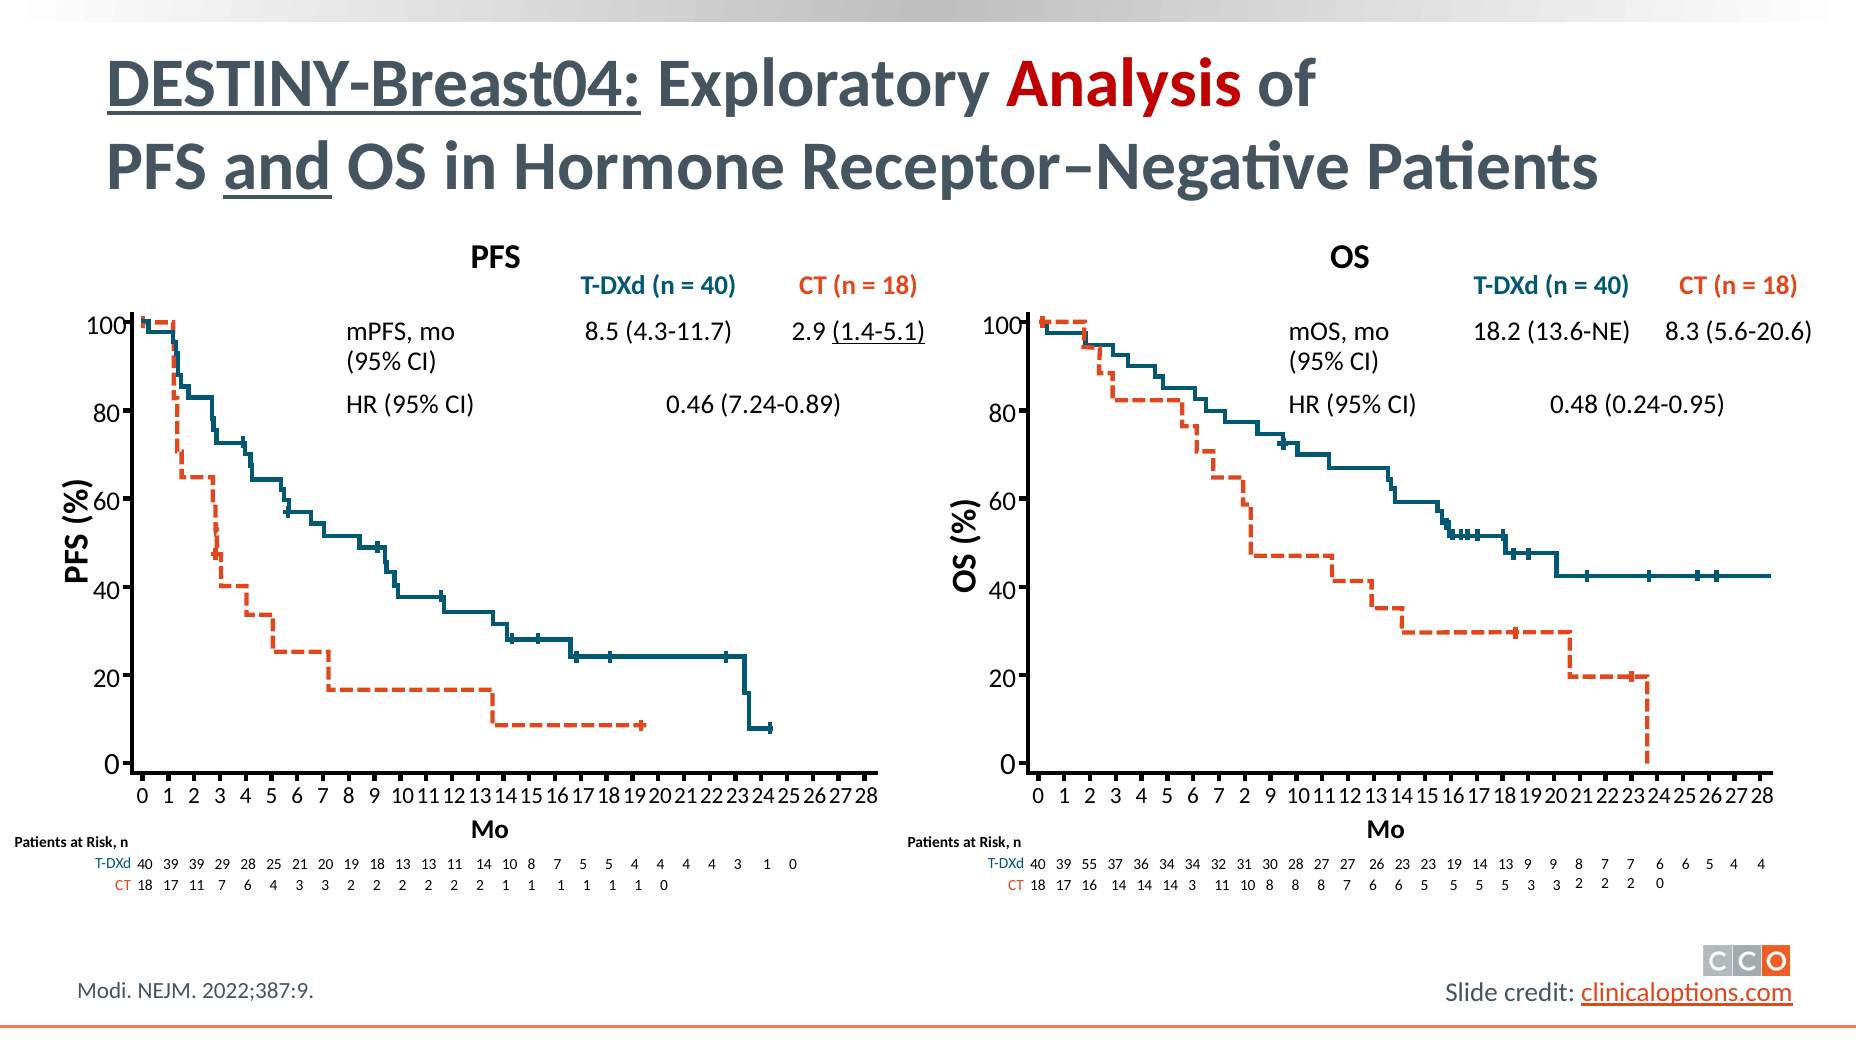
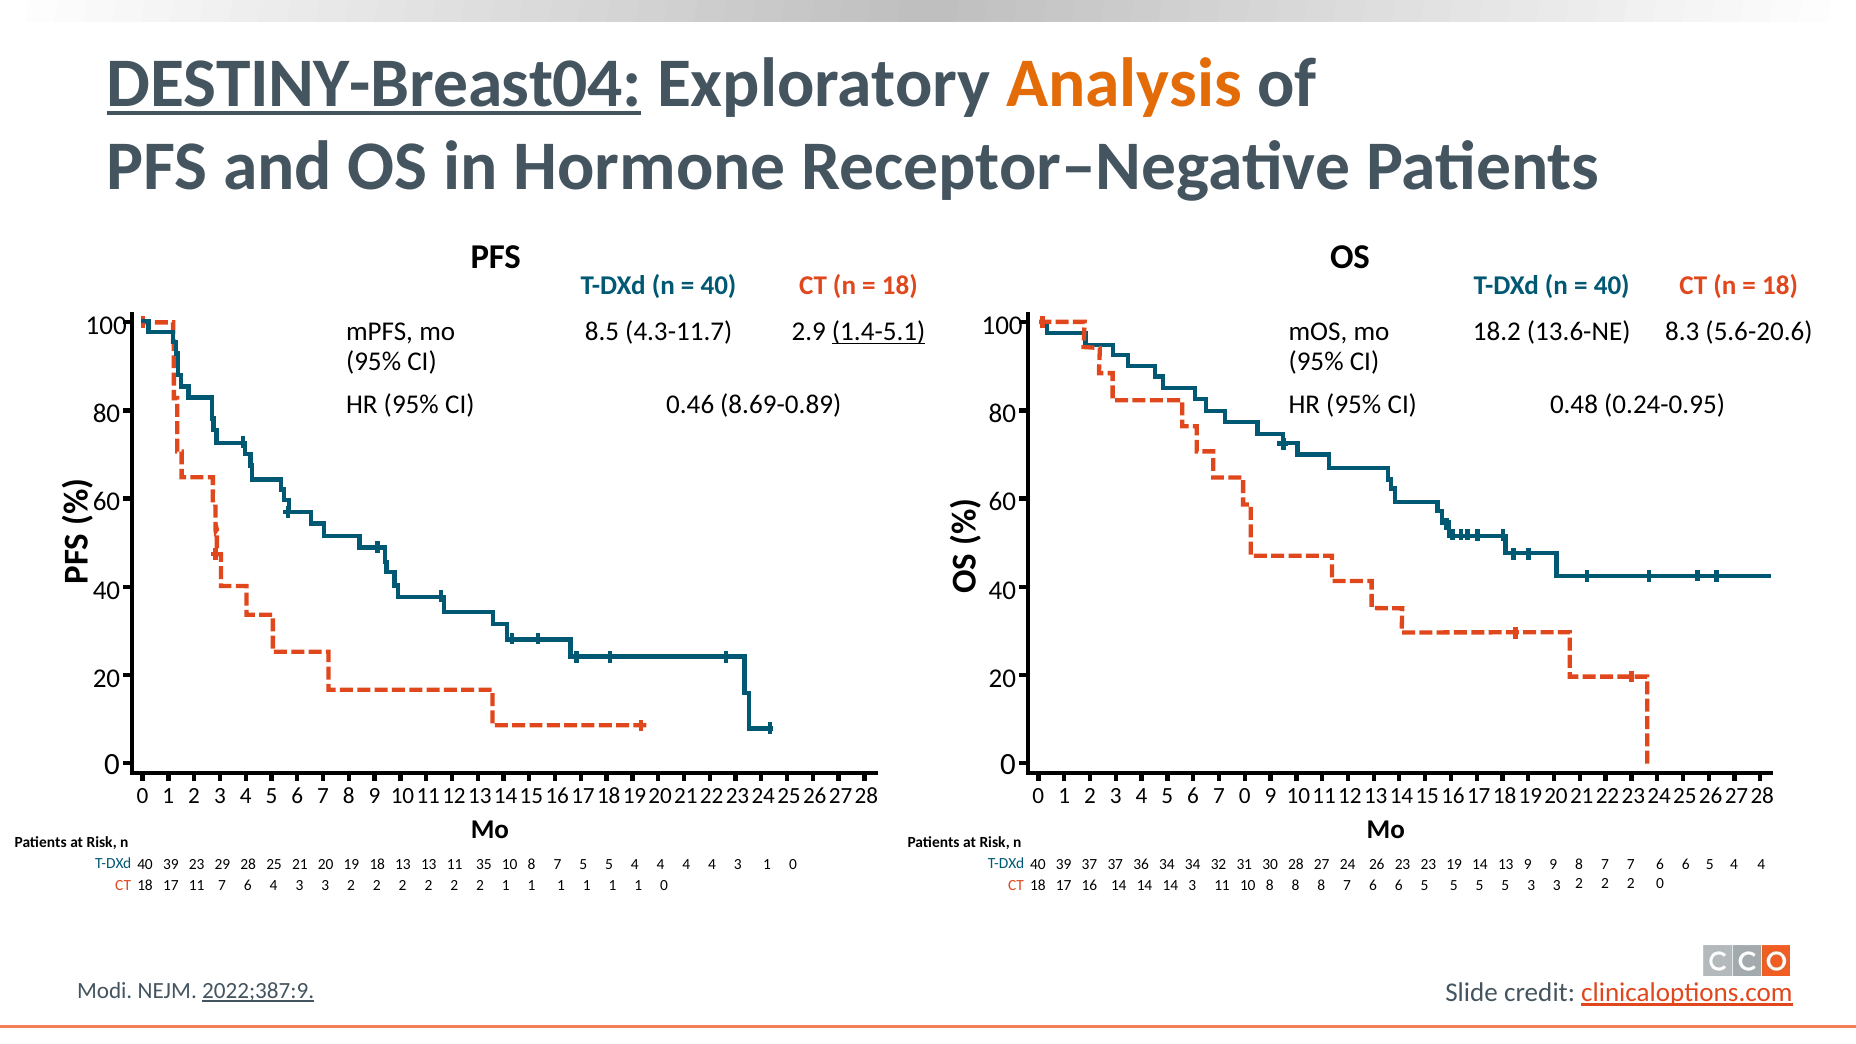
Analysis colour: red -> orange
and underline: present -> none
7.24-0.89: 7.24-0.89 -> 8.69-0.89
6 7 2: 2 -> 0
39 39: 39 -> 23
11 14: 14 -> 35
39 55: 55 -> 37
27 27: 27 -> 24
2022;387:9 underline: none -> present
